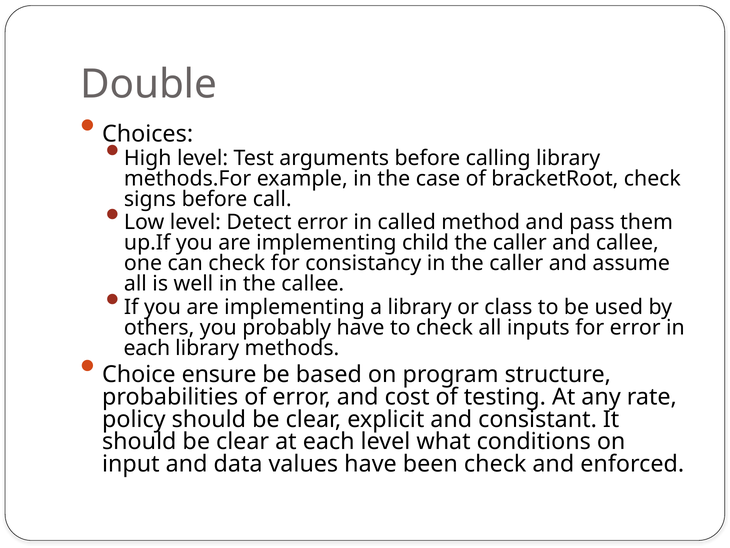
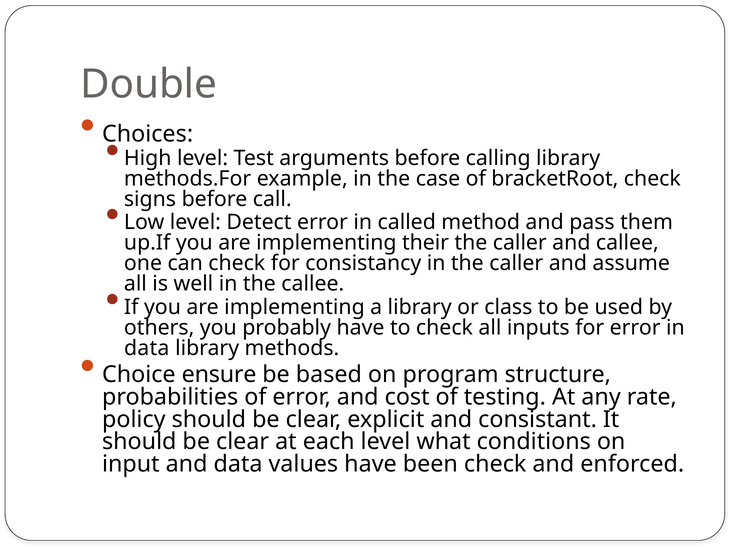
child: child -> their
each at (147, 348): each -> data
